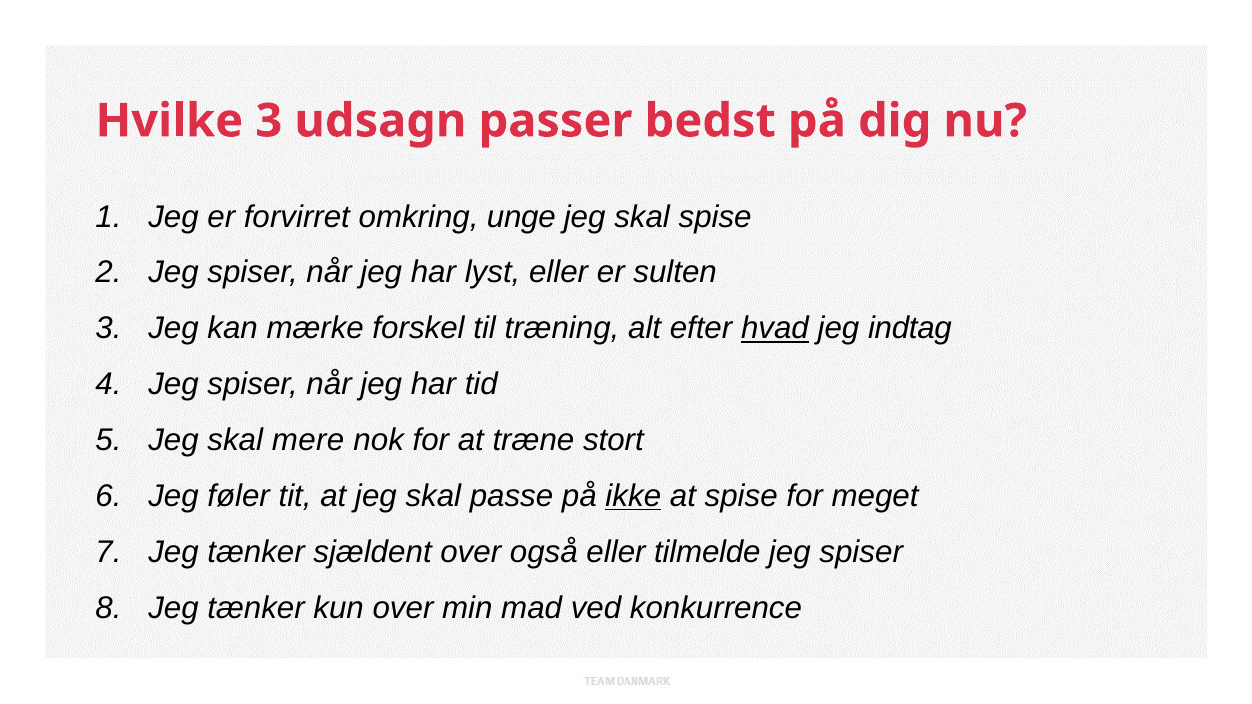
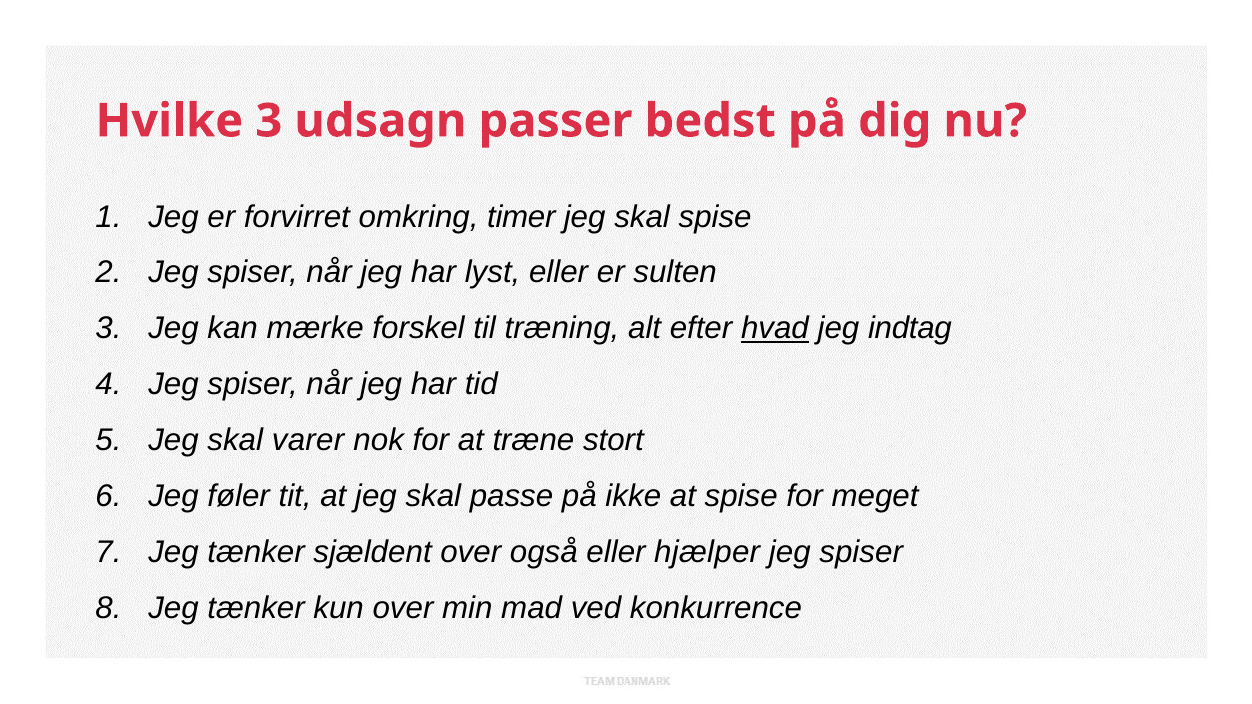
unge: unge -> timer
mere: mere -> varer
ikke underline: present -> none
tilmelde: tilmelde -> hjælper
